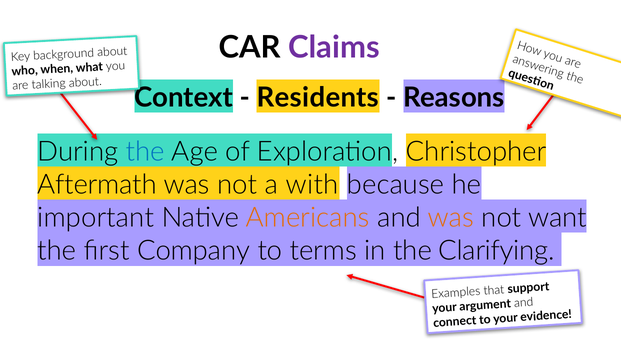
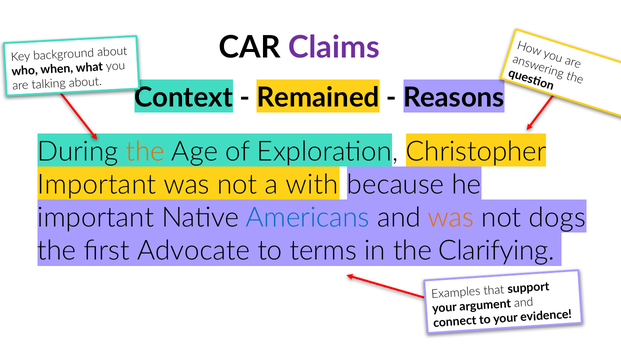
Residents: Residents -> Remained
the at (145, 152) colour: blue -> orange
Aftermath at (97, 185): Aftermath -> Important
Americans colour: orange -> blue
want: want -> dogs
Company: Company -> Advocate
